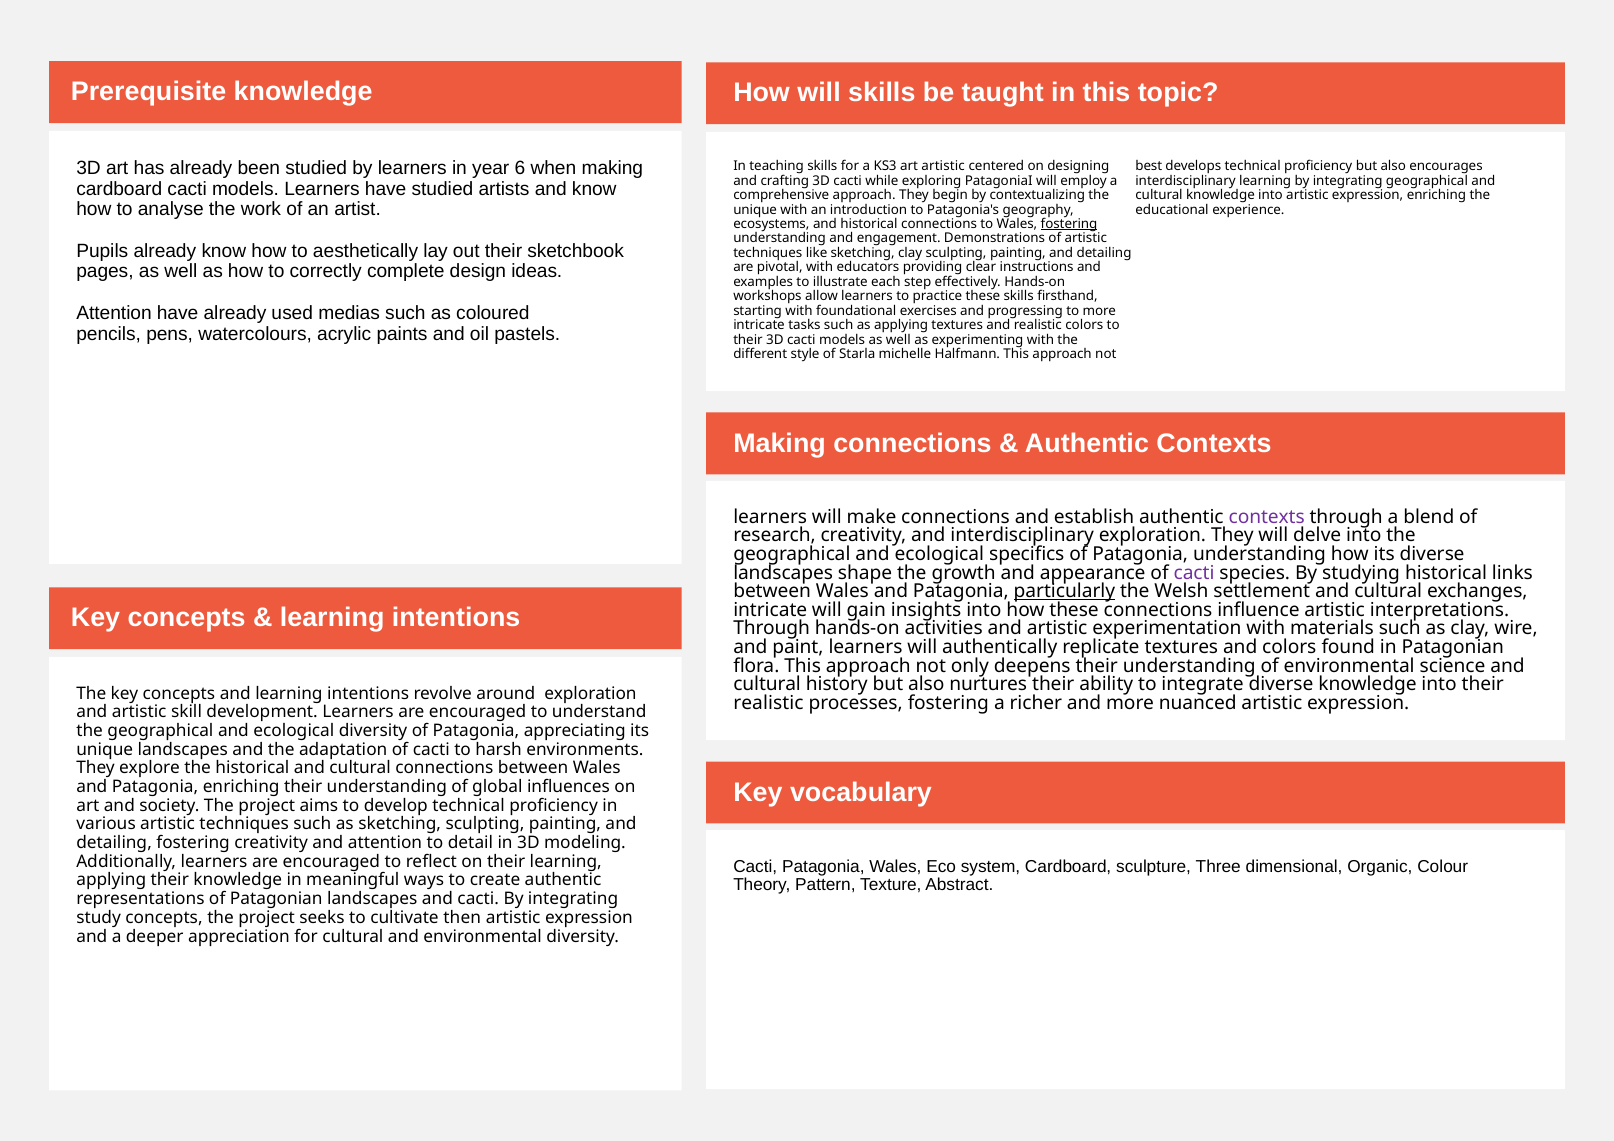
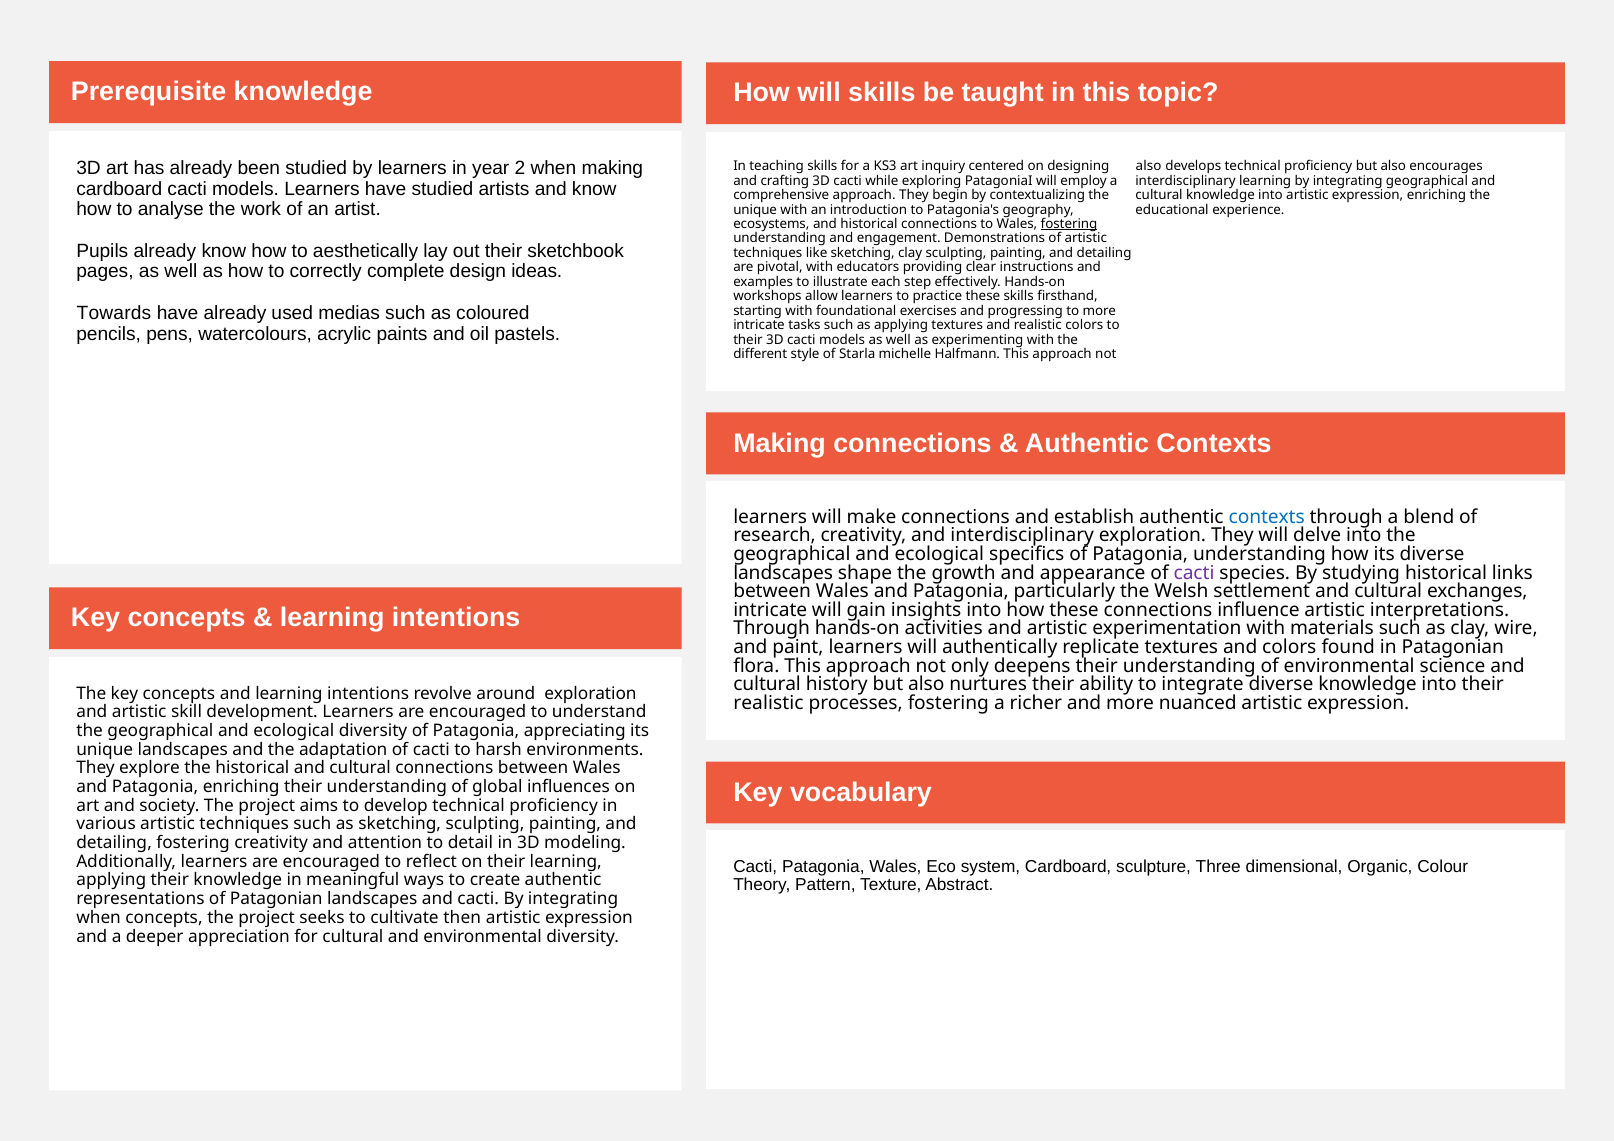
6: 6 -> 2
art artistic: artistic -> inquiry
best at (1149, 166): best -> also
Attention at (114, 313): Attention -> Towards
contexts at (1267, 517) colour: purple -> blue
particularly underline: present -> none
study at (99, 918): study -> when
